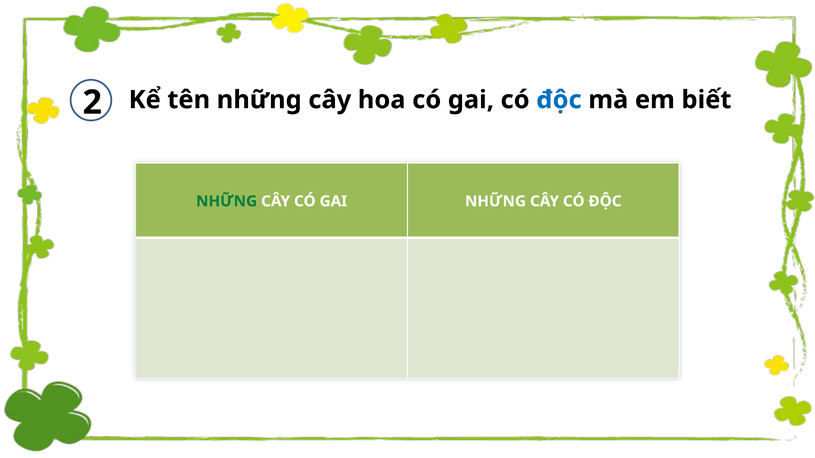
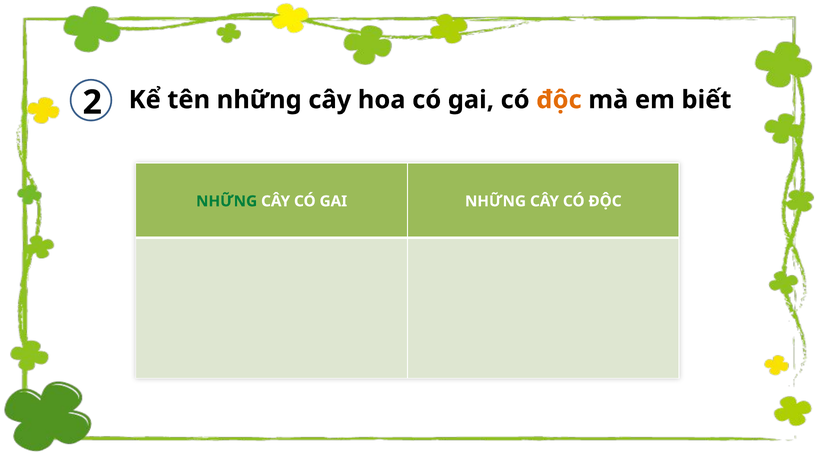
độc at (559, 100) colour: blue -> orange
